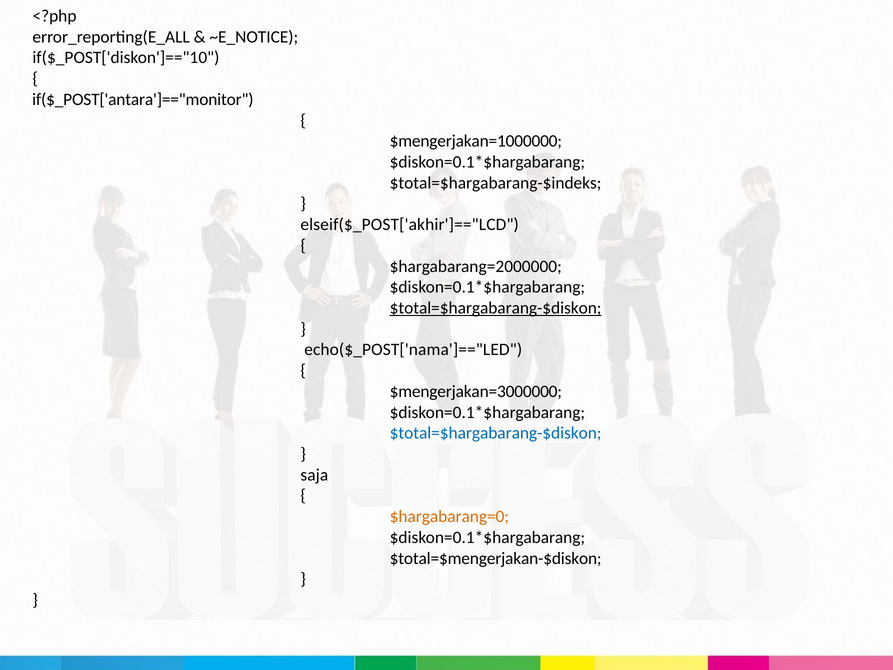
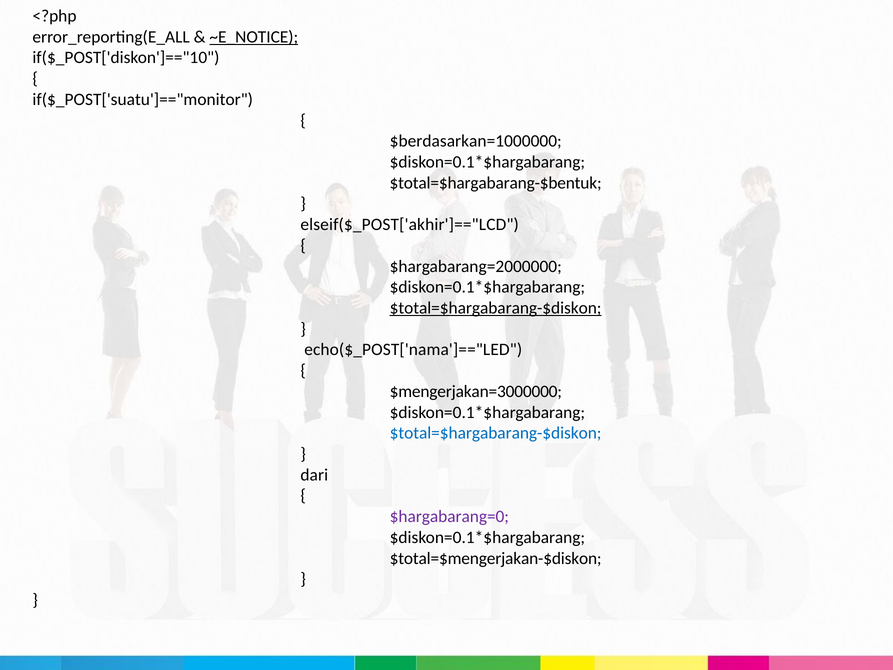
~E_NOTICE underline: none -> present
if($_POST['antara']=="monitor: if($_POST['antara']=="monitor -> if($_POST['suatu']=="monitor
$mengerjakan=1000000: $mengerjakan=1000000 -> $berdasarkan=1000000
$total=$hargabarang-$indeks: $total=$hargabarang-$indeks -> $total=$hargabarang-$bentuk
saja: saja -> dari
$hargabarang=0 colour: orange -> purple
